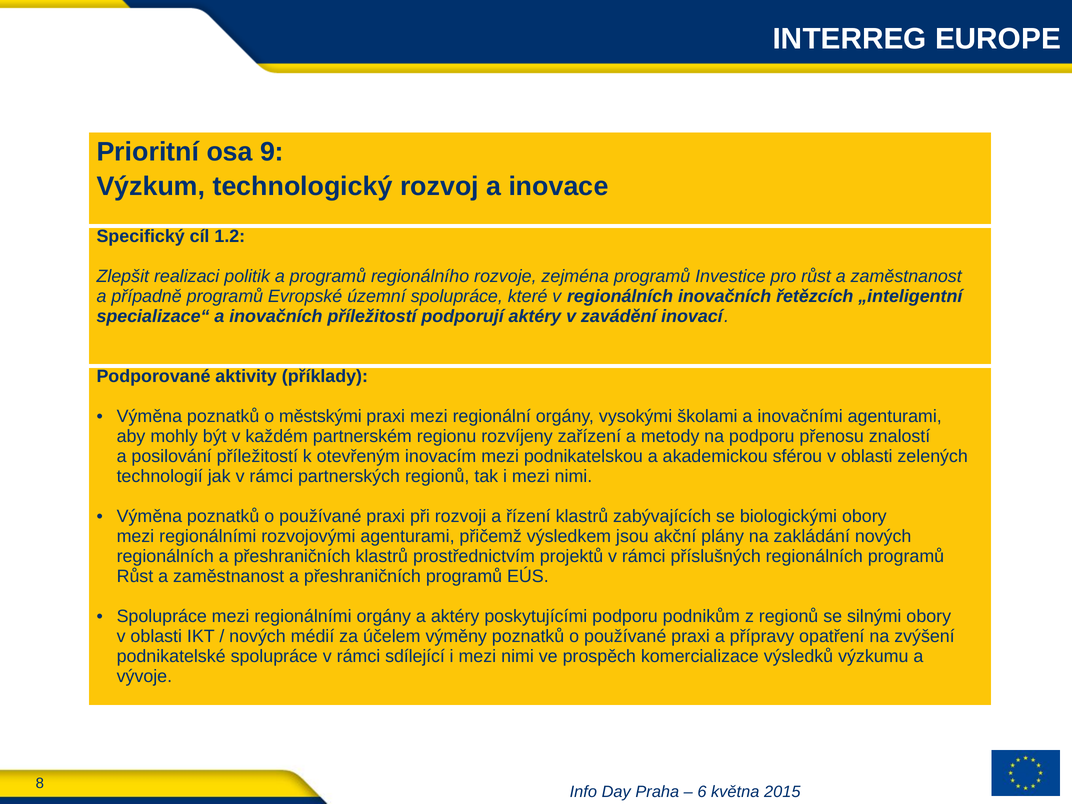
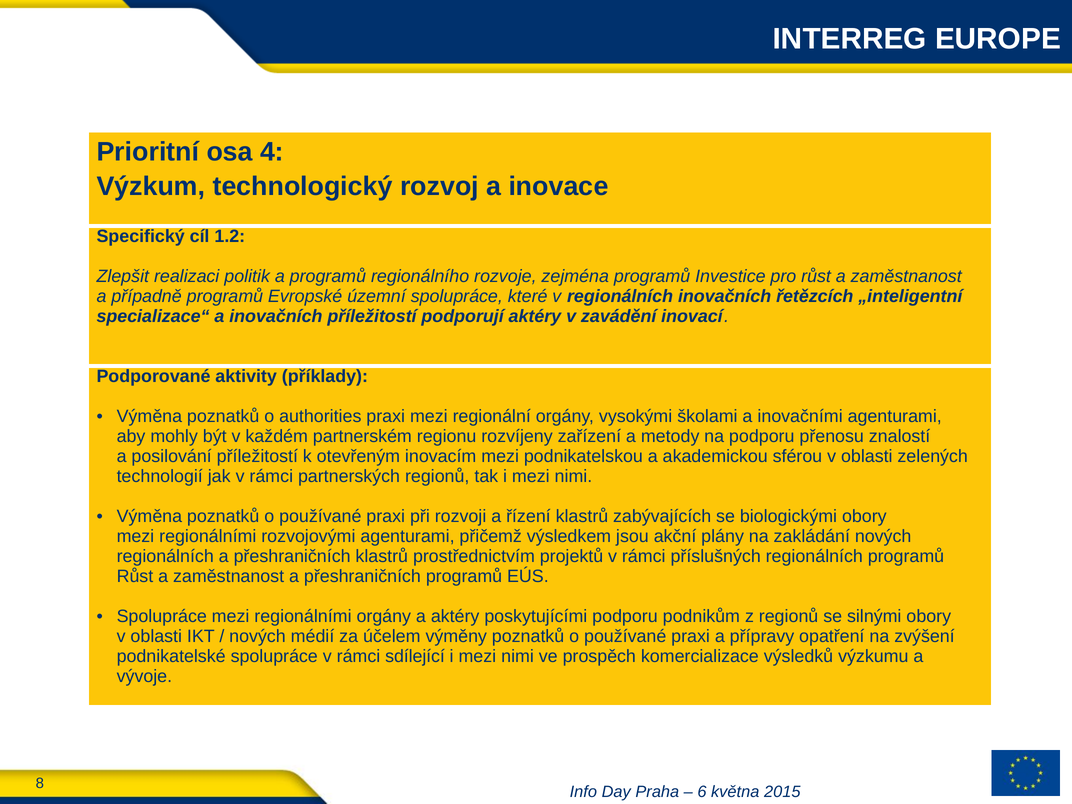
9: 9 -> 4
městskými: městskými -> authorities
